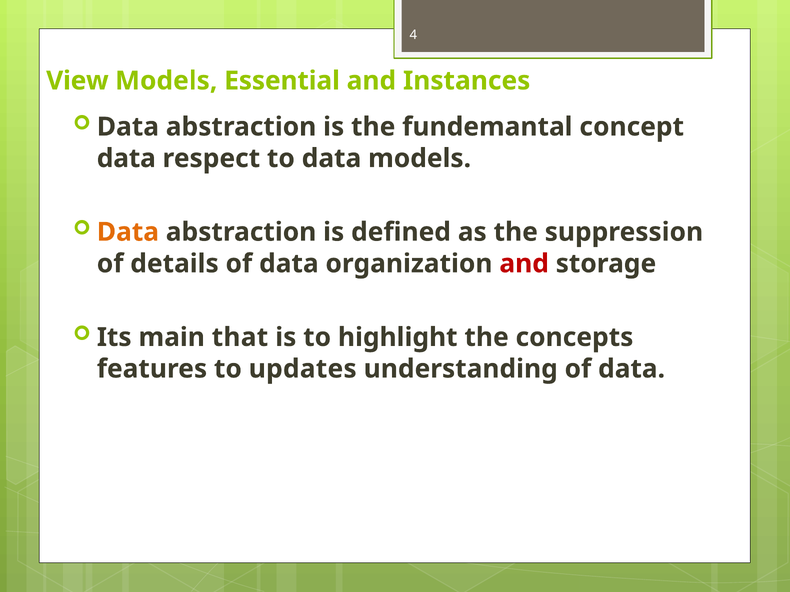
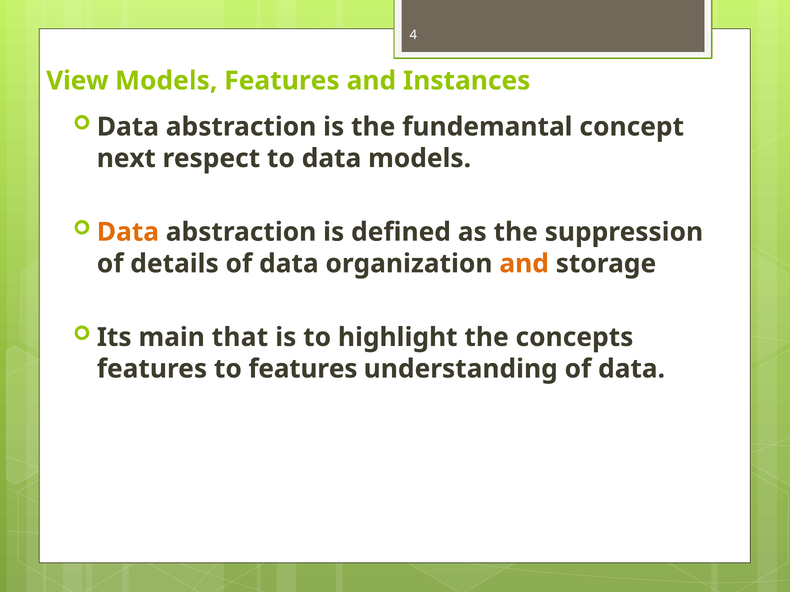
Models Essential: Essential -> Features
data at (126, 159): data -> next
and at (524, 264) colour: red -> orange
to updates: updates -> features
